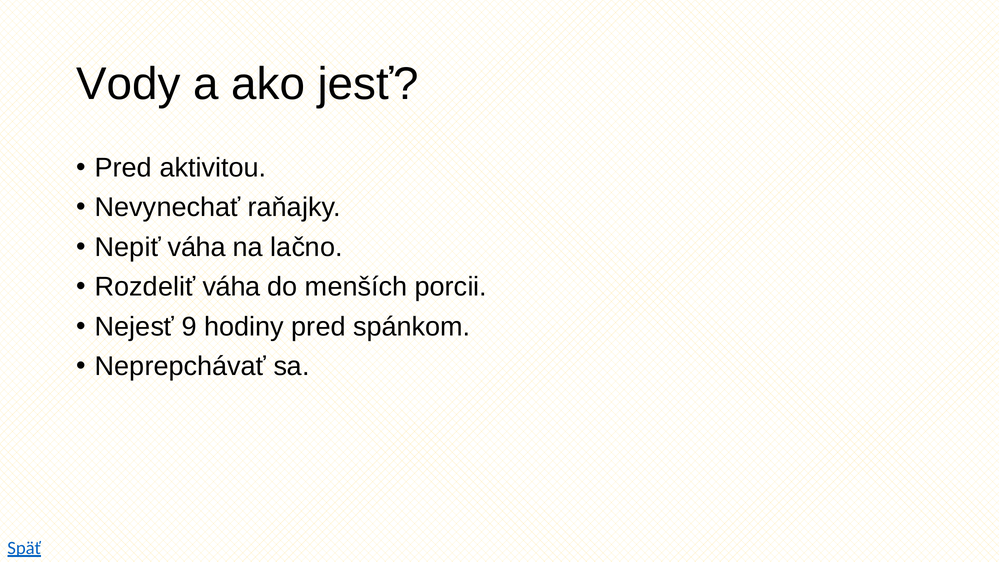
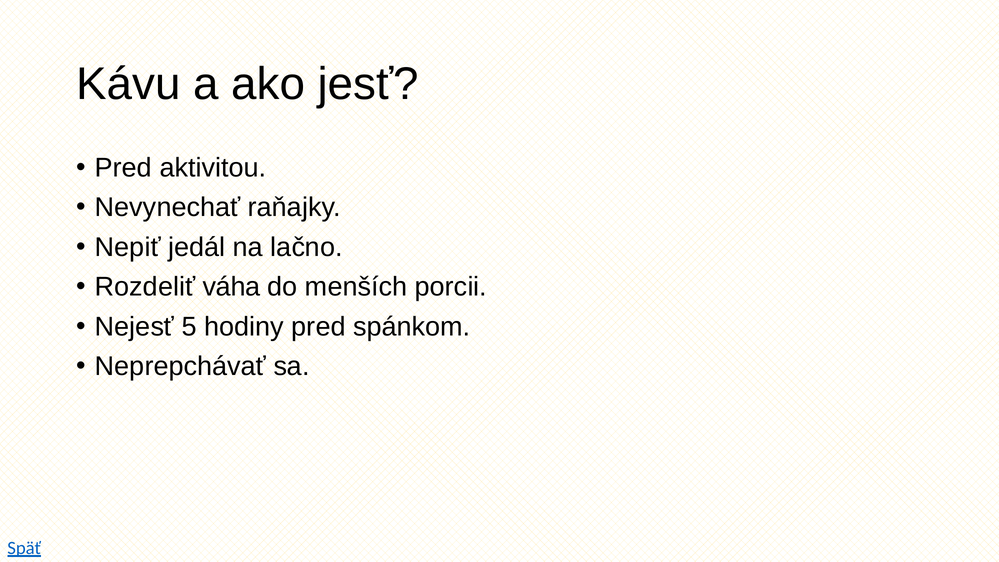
Vody: Vody -> Kávu
Nepiť váha: váha -> jedál
9: 9 -> 5
